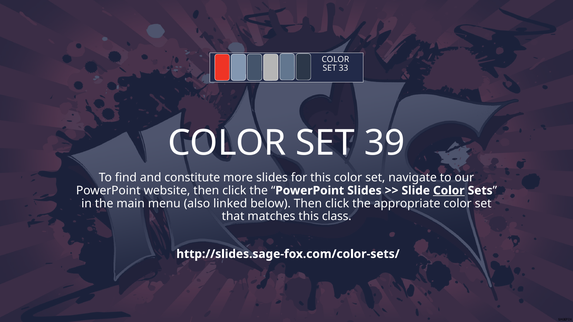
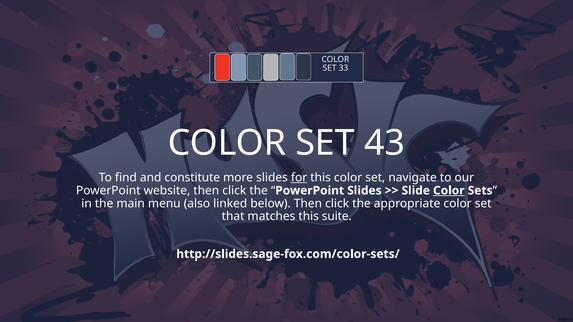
39: 39 -> 43
for underline: none -> present
class: class -> suite
